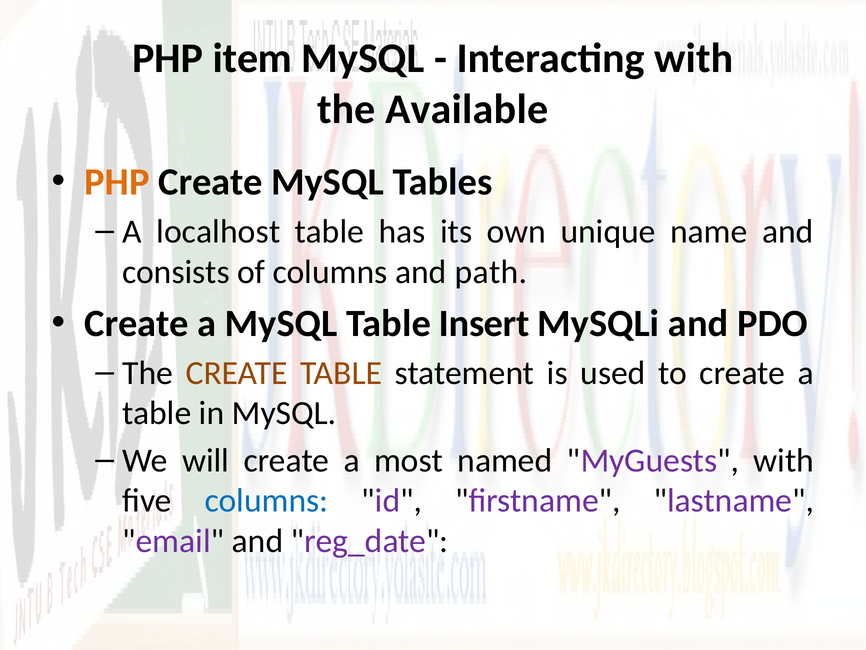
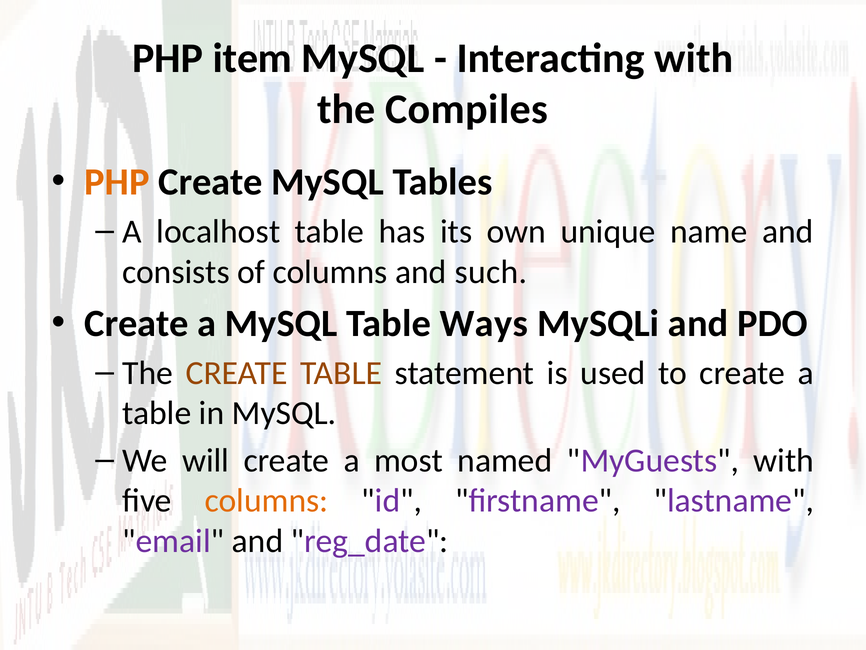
Available: Available -> Compiles
path: path -> such
Insert: Insert -> Ways
columns at (266, 500) colour: blue -> orange
